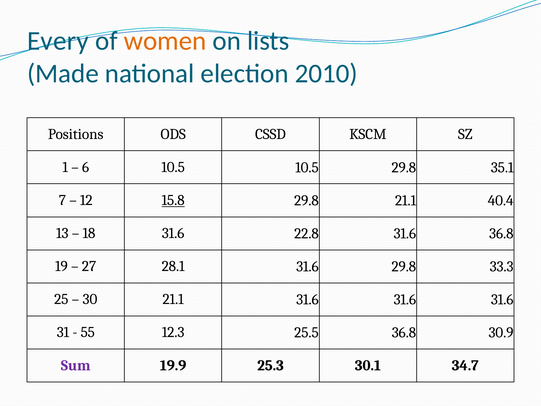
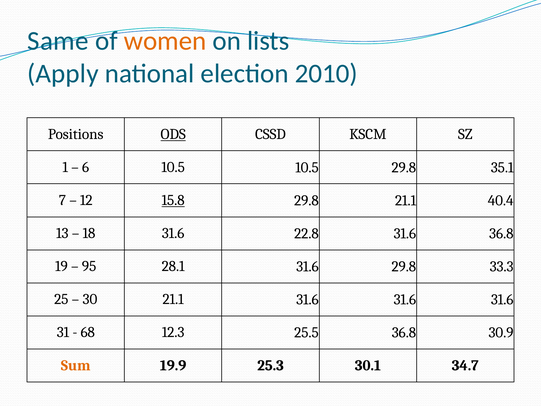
Every: Every -> Same
Made: Made -> Apply
ODS underline: none -> present
27: 27 -> 95
55: 55 -> 68
Sum colour: purple -> orange
